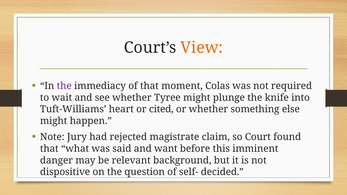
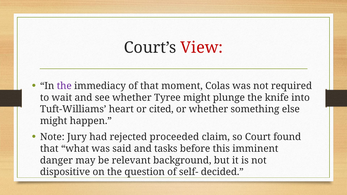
View colour: orange -> red
magistrate: magistrate -> proceeded
want: want -> tasks
